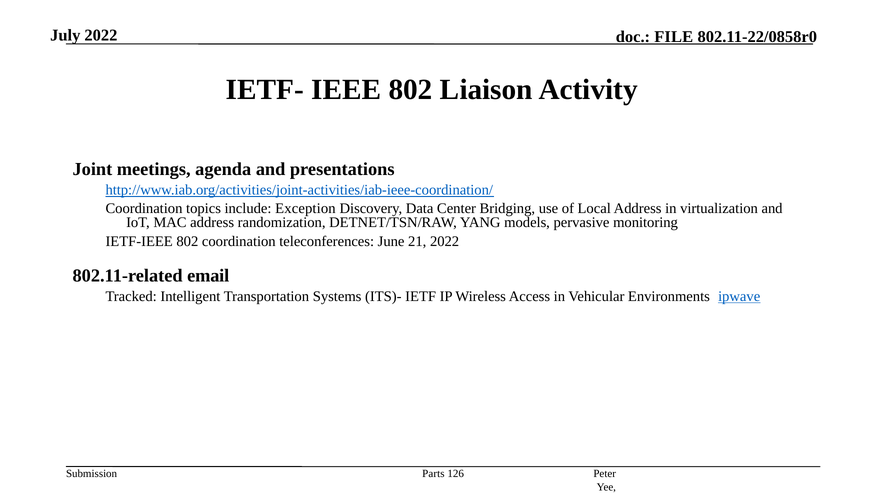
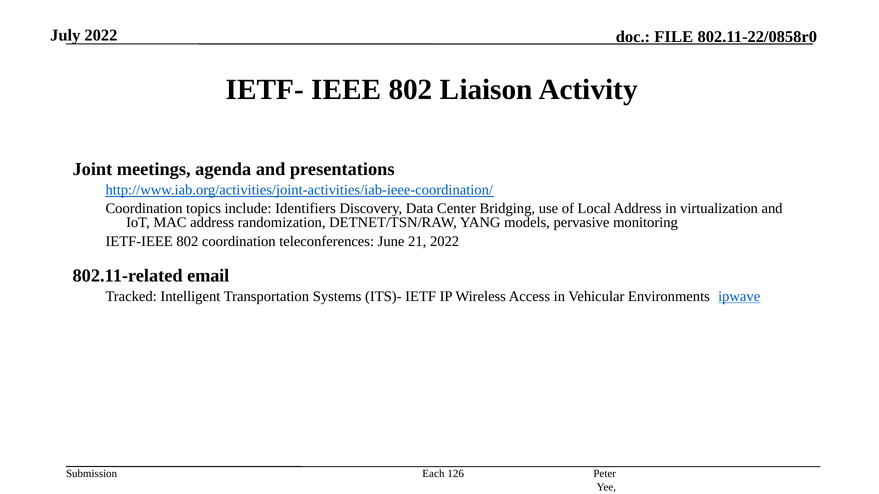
Exception: Exception -> Identifiers
Parts: Parts -> Each
